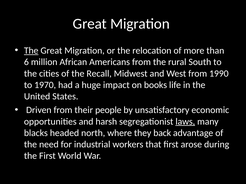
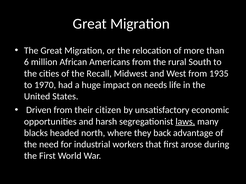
The at (31, 51) underline: present -> none
1990: 1990 -> 1935
books: books -> needs
people: people -> citizen
